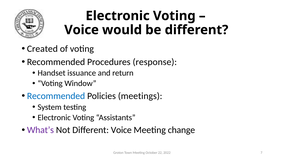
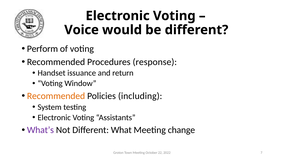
Created: Created -> Perform
Recommended at (56, 96) colour: blue -> orange
meetings: meetings -> including
Different Voice: Voice -> What
